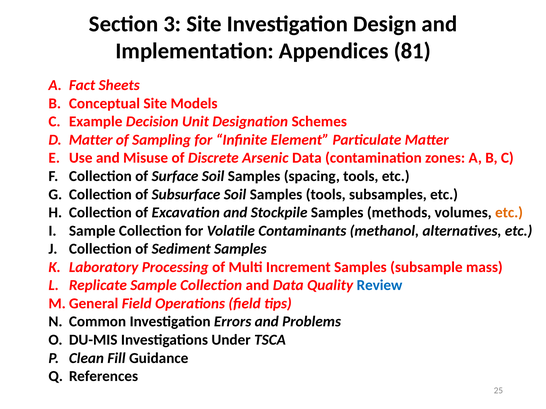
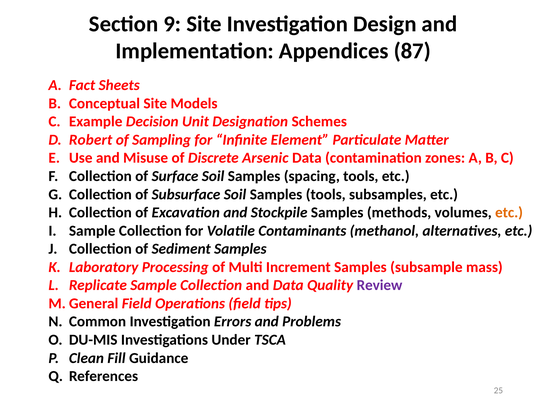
3: 3 -> 9
81: 81 -> 87
Matter at (91, 140): Matter -> Robert
Review colour: blue -> purple
